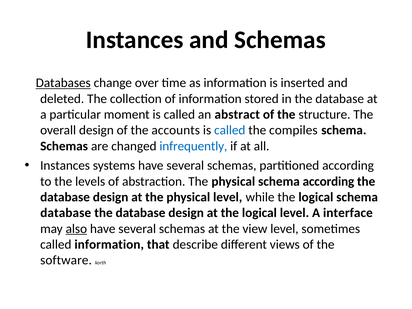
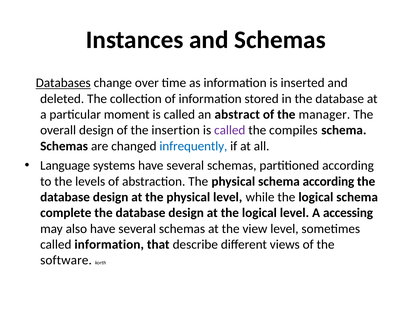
structure: structure -> manager
accounts: accounts -> insertion
called at (230, 130) colour: blue -> purple
Instances at (65, 166): Instances -> Language
database at (66, 213): database -> complete
interface: interface -> accessing
also underline: present -> none
